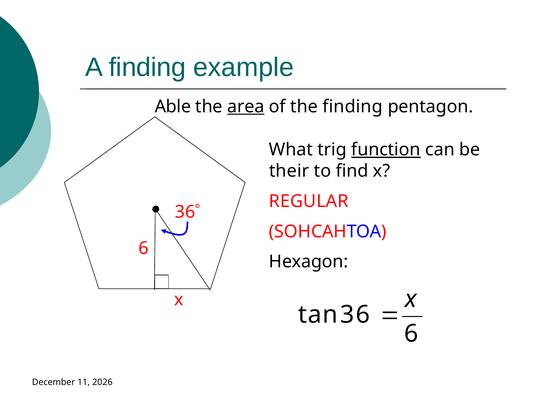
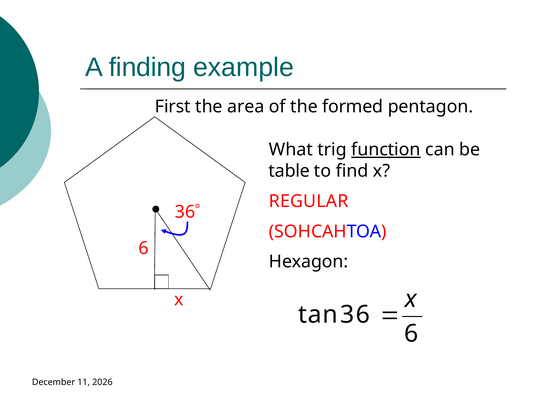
Able: Able -> First
area underline: present -> none
the finding: finding -> formed
their: their -> table
